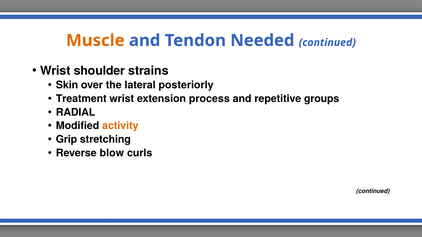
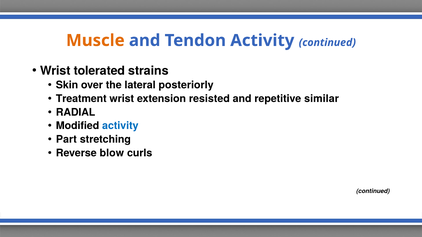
Tendon Needed: Needed -> Activity
shoulder: shoulder -> tolerated
process: process -> resisted
groups: groups -> similar
activity at (120, 126) colour: orange -> blue
Grip: Grip -> Part
